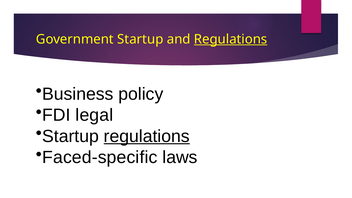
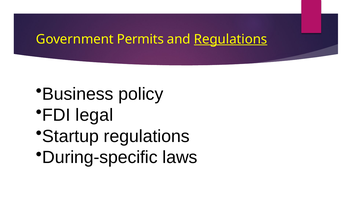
Government Startup: Startup -> Permits
regulations at (147, 136) underline: present -> none
Faced-specific: Faced-specific -> During-specific
